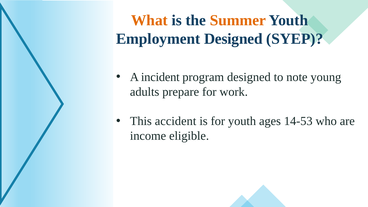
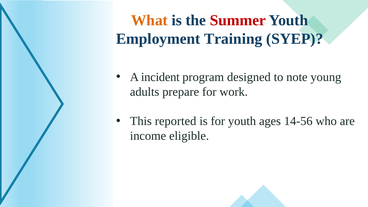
Summer colour: orange -> red
Employment Designed: Designed -> Training
accident: accident -> reported
14-53: 14-53 -> 14-56
